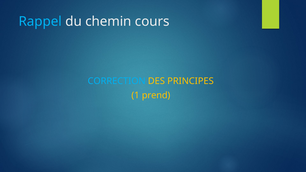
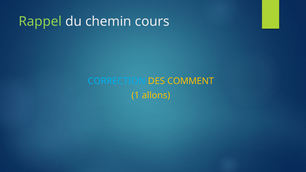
Rappel colour: light blue -> light green
PRINCIPES: PRINCIPES -> COMMENT
prend: prend -> allons
